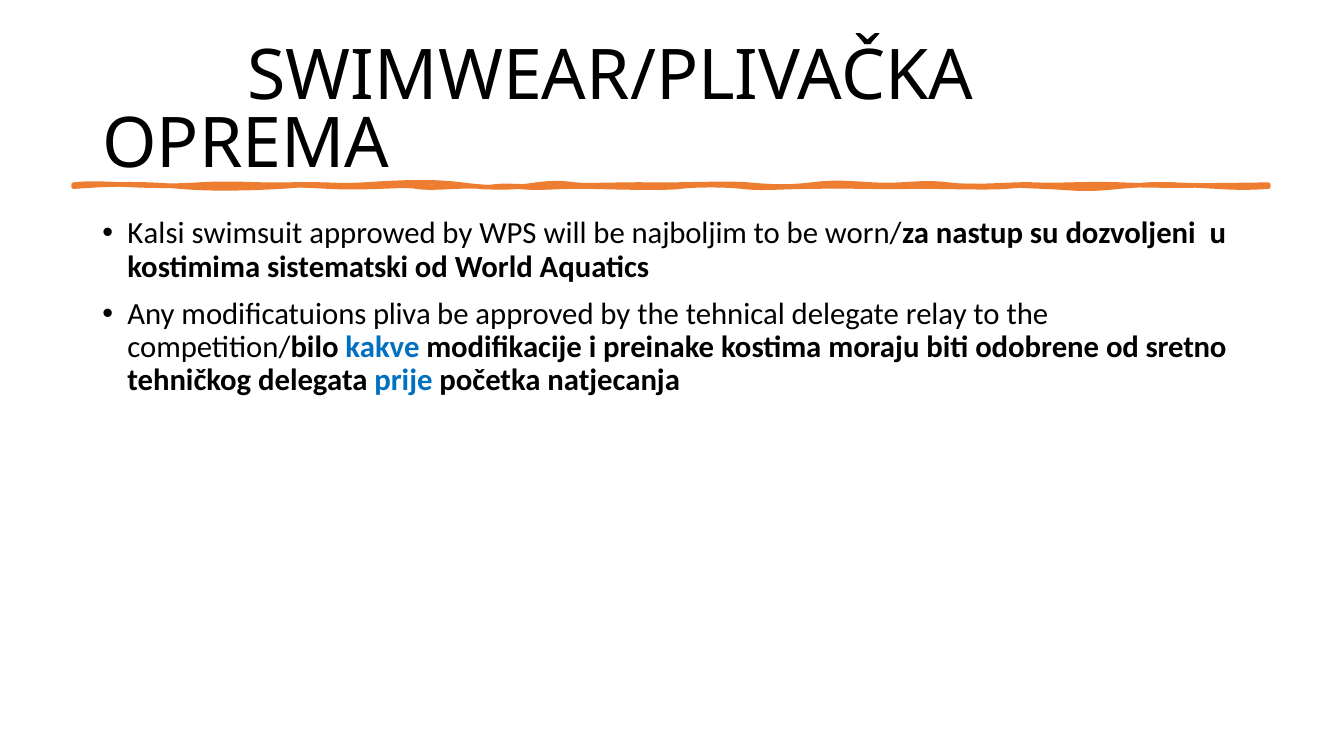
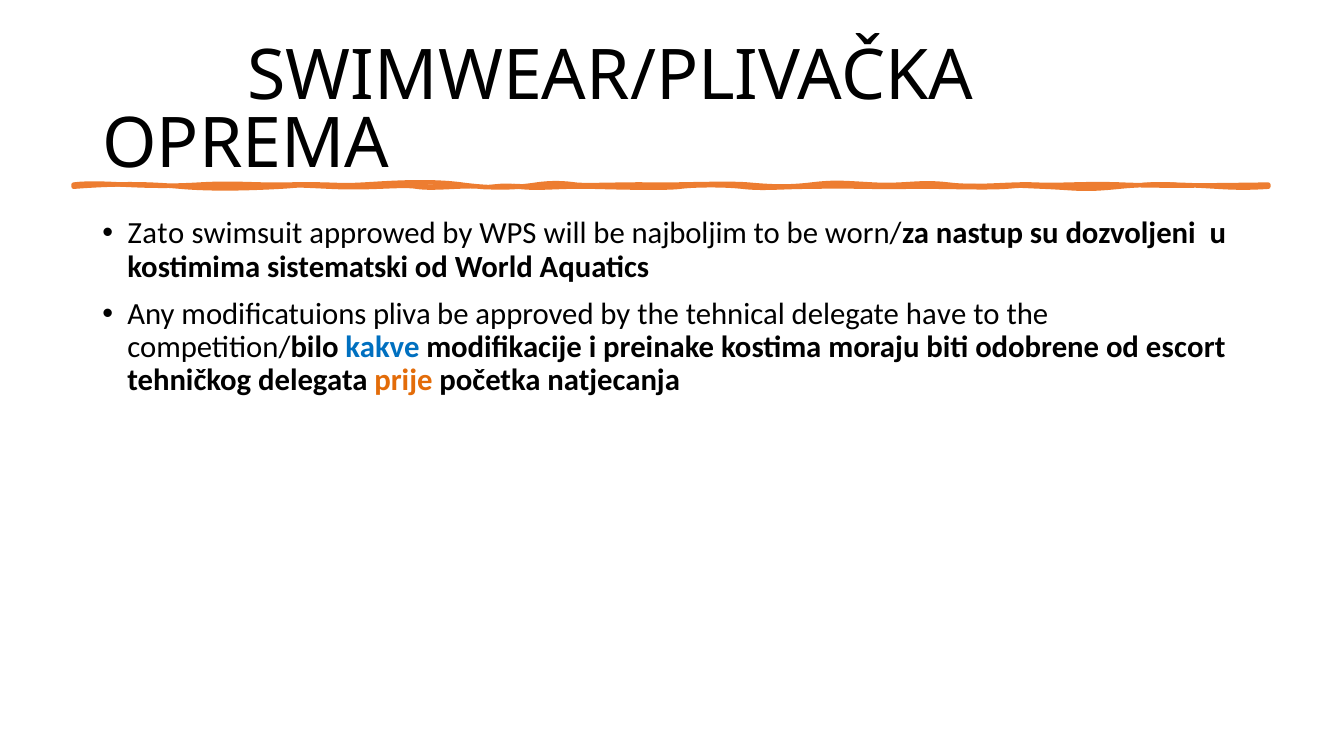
Kalsi: Kalsi -> Zato
relay: relay -> have
sretno: sretno -> escort
prije colour: blue -> orange
